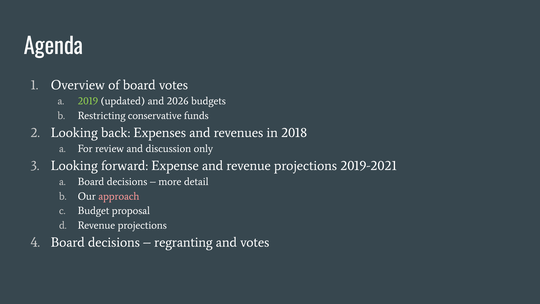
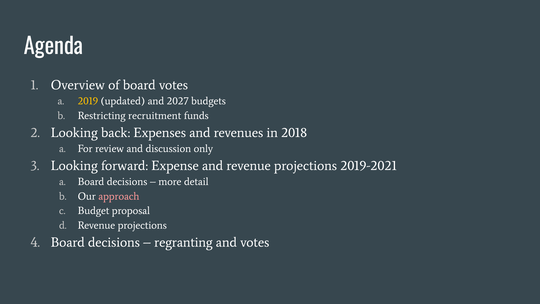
2019 colour: light green -> yellow
2026: 2026 -> 2027
conservative: conservative -> recruitment
